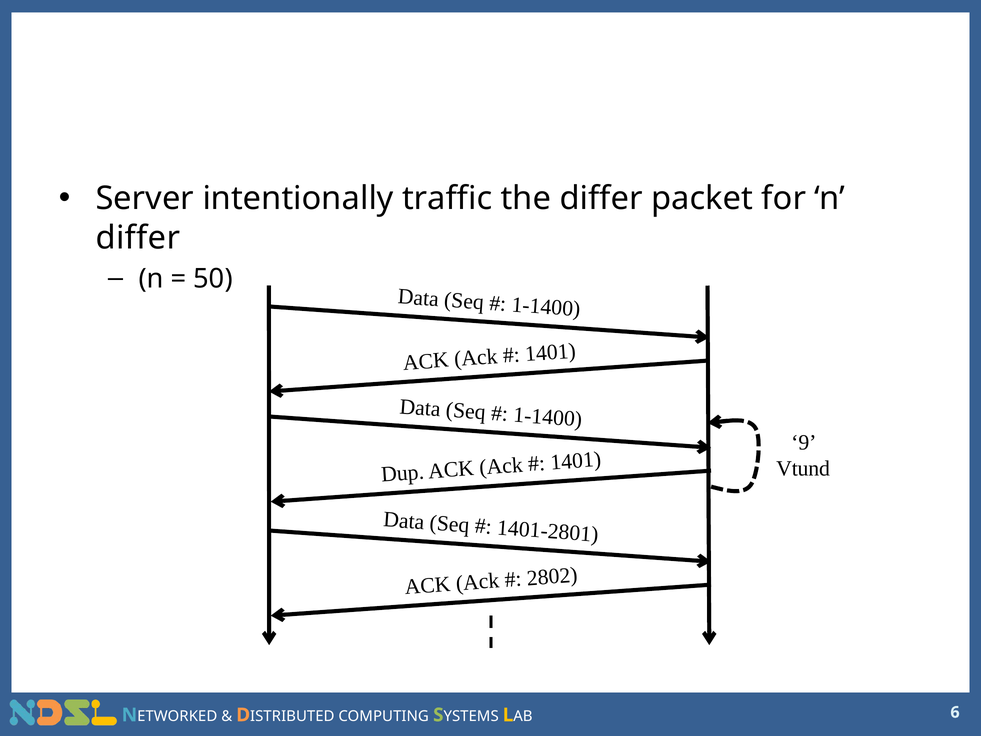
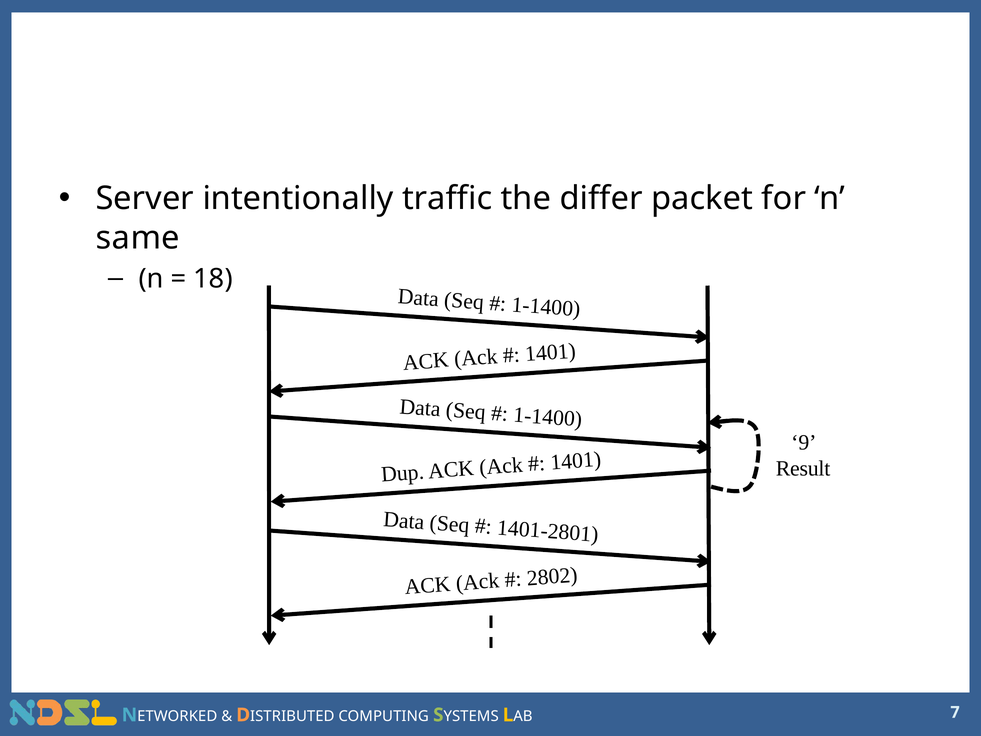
differ at (138, 238): differ -> same
50: 50 -> 18
Vtund: Vtund -> Result
6: 6 -> 7
